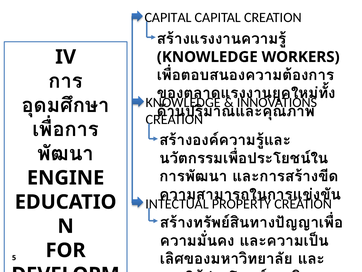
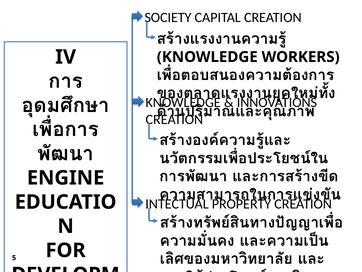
CAPITAL at (168, 18): CAPITAL -> SOCIETY
